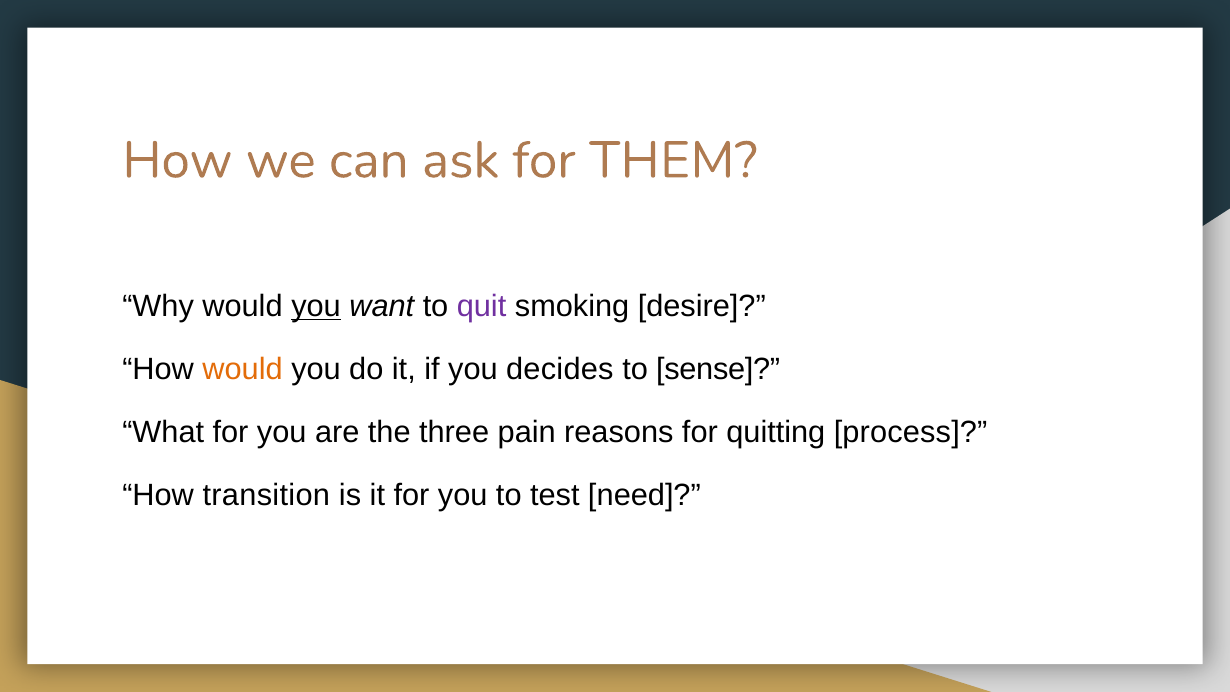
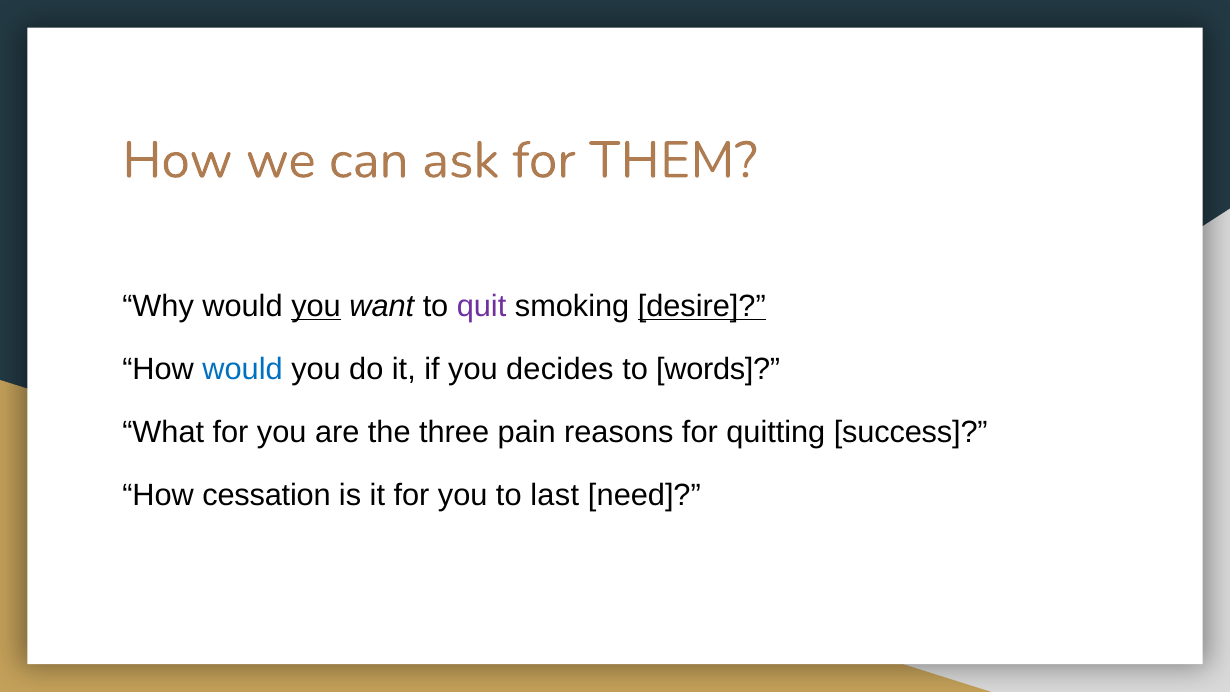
desire underline: none -> present
would at (243, 369) colour: orange -> blue
sense: sense -> words
process: process -> success
transition: transition -> cessation
test: test -> last
